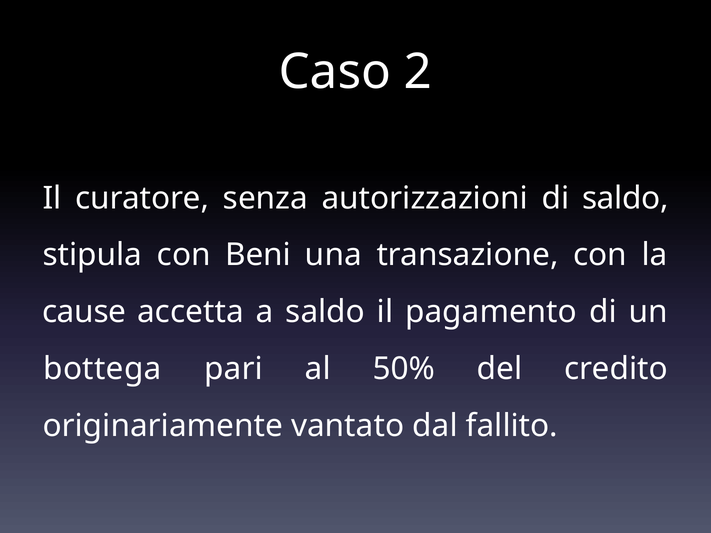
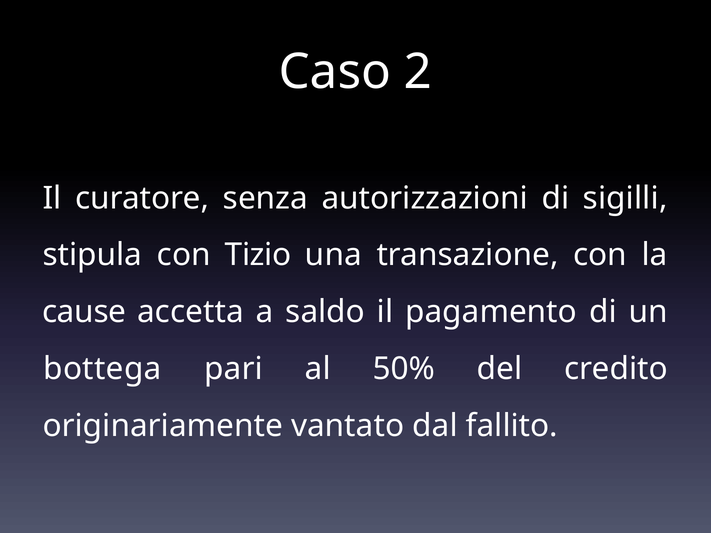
di saldo: saldo -> sigilli
Beni: Beni -> Tizio
